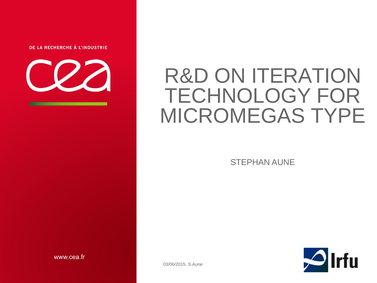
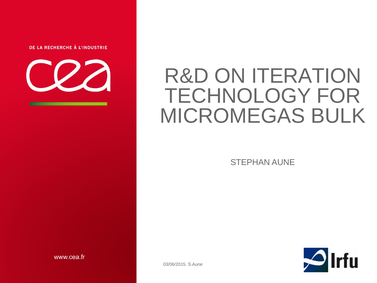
TYPE: TYPE -> BULK
